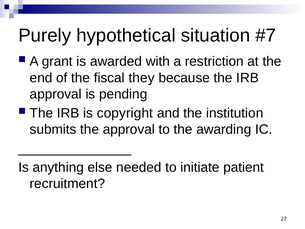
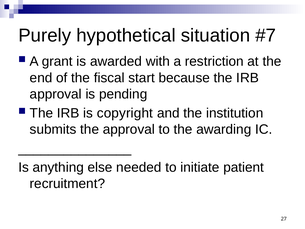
they: they -> start
